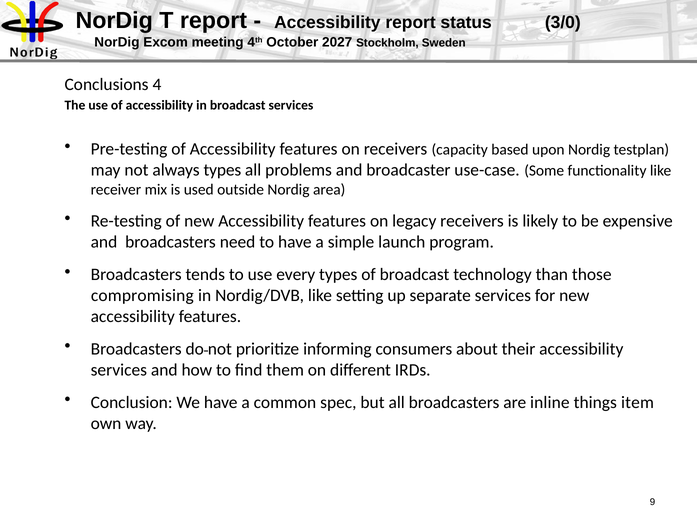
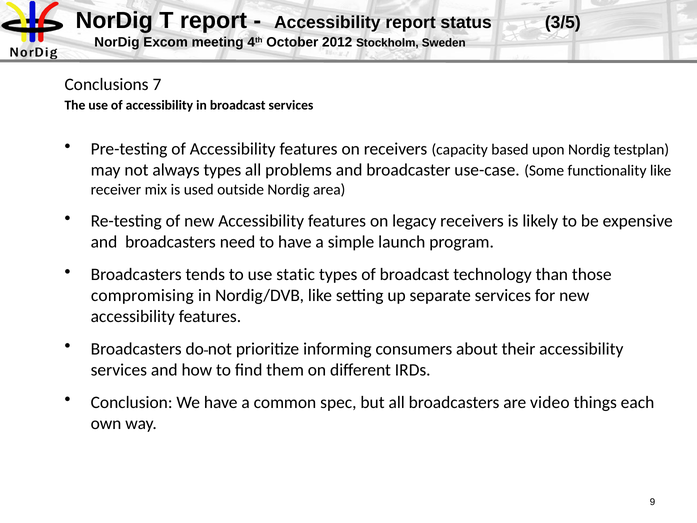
3/0: 3/0 -> 3/5
2027: 2027 -> 2012
4: 4 -> 7
every: every -> static
inline: inline -> video
item: item -> each
